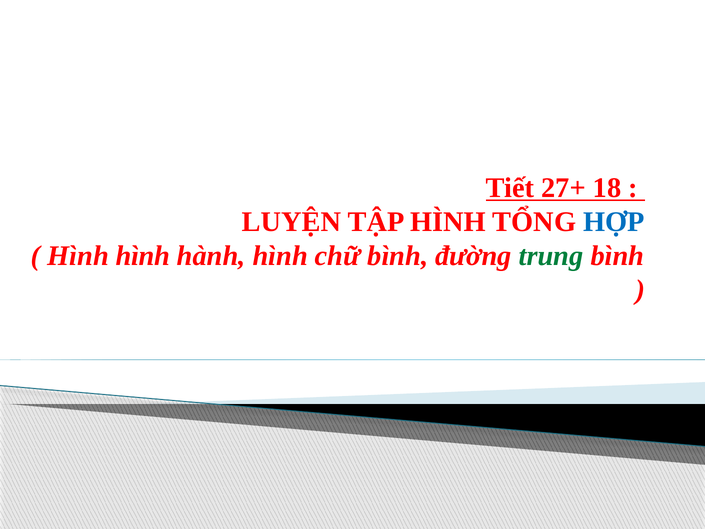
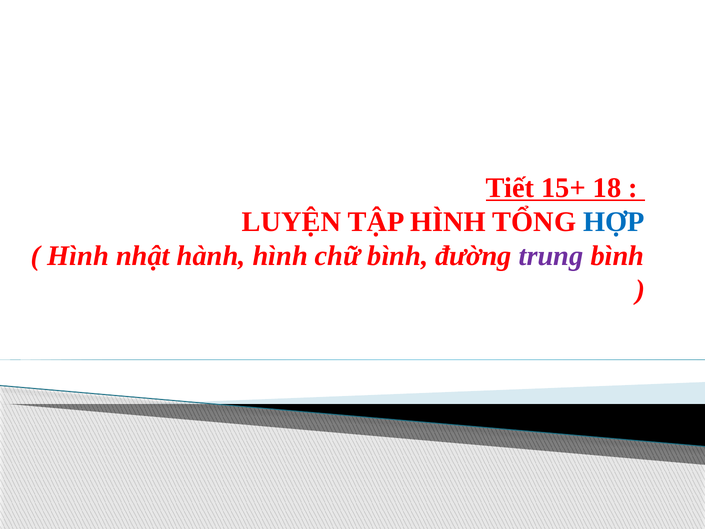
27+: 27+ -> 15+
Hình hình: hình -> nhật
trung colour: green -> purple
